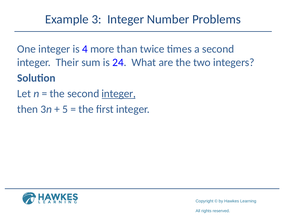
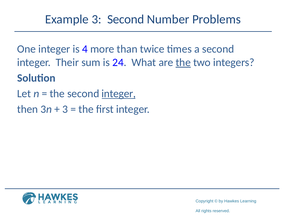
3 Integer: Integer -> Second
the at (183, 62) underline: none -> present
5 at (65, 109): 5 -> 3
